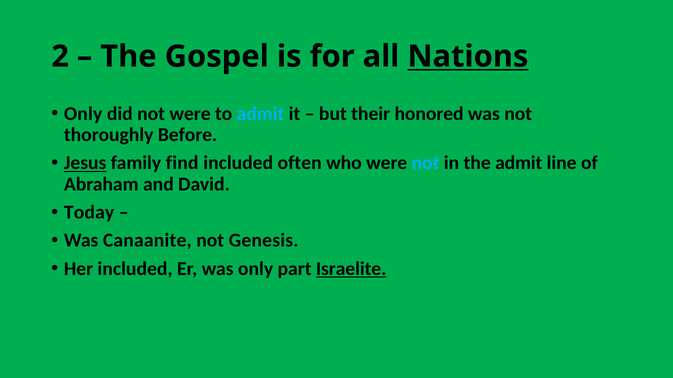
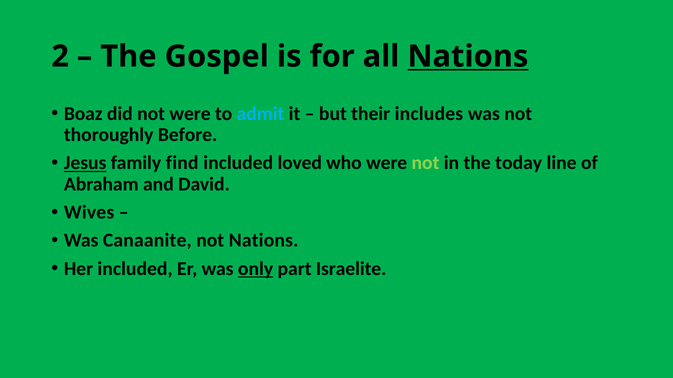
Only at (83, 114): Only -> Boaz
honored: honored -> includes
often: often -> loved
not at (425, 163) colour: light blue -> light green
the admit: admit -> today
Today: Today -> Wives
not Genesis: Genesis -> Nations
only at (256, 269) underline: none -> present
Israelite underline: present -> none
